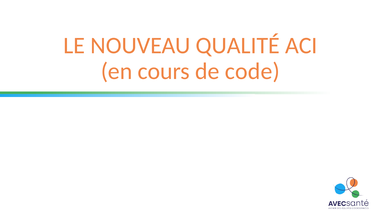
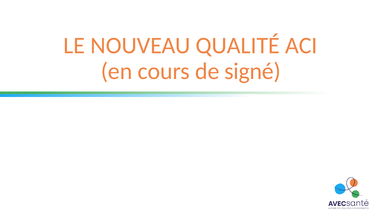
code: code -> signé
